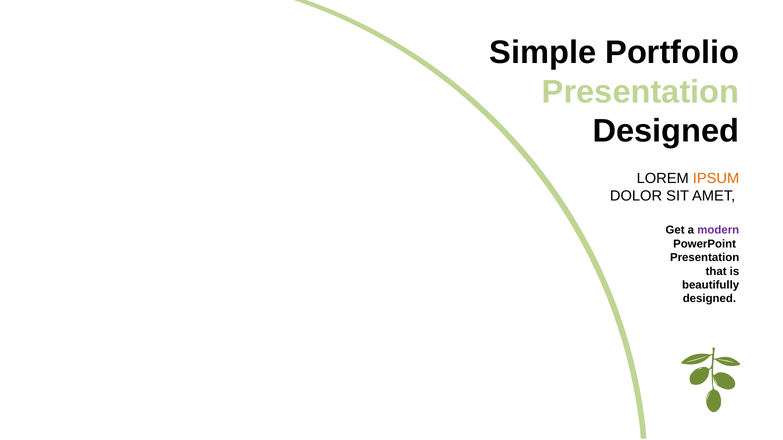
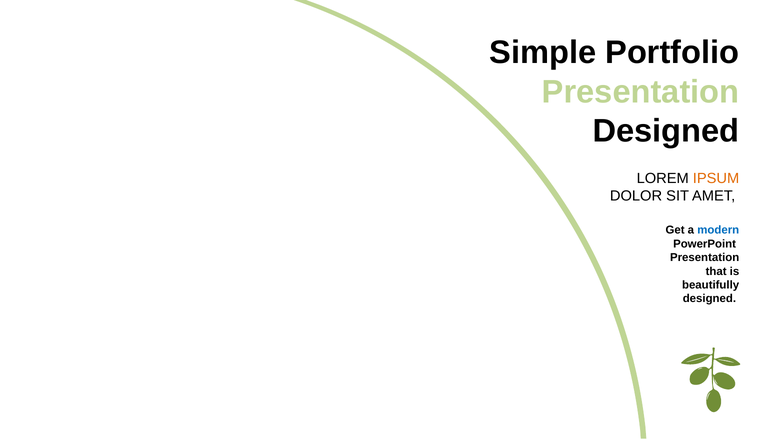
modern colour: purple -> blue
